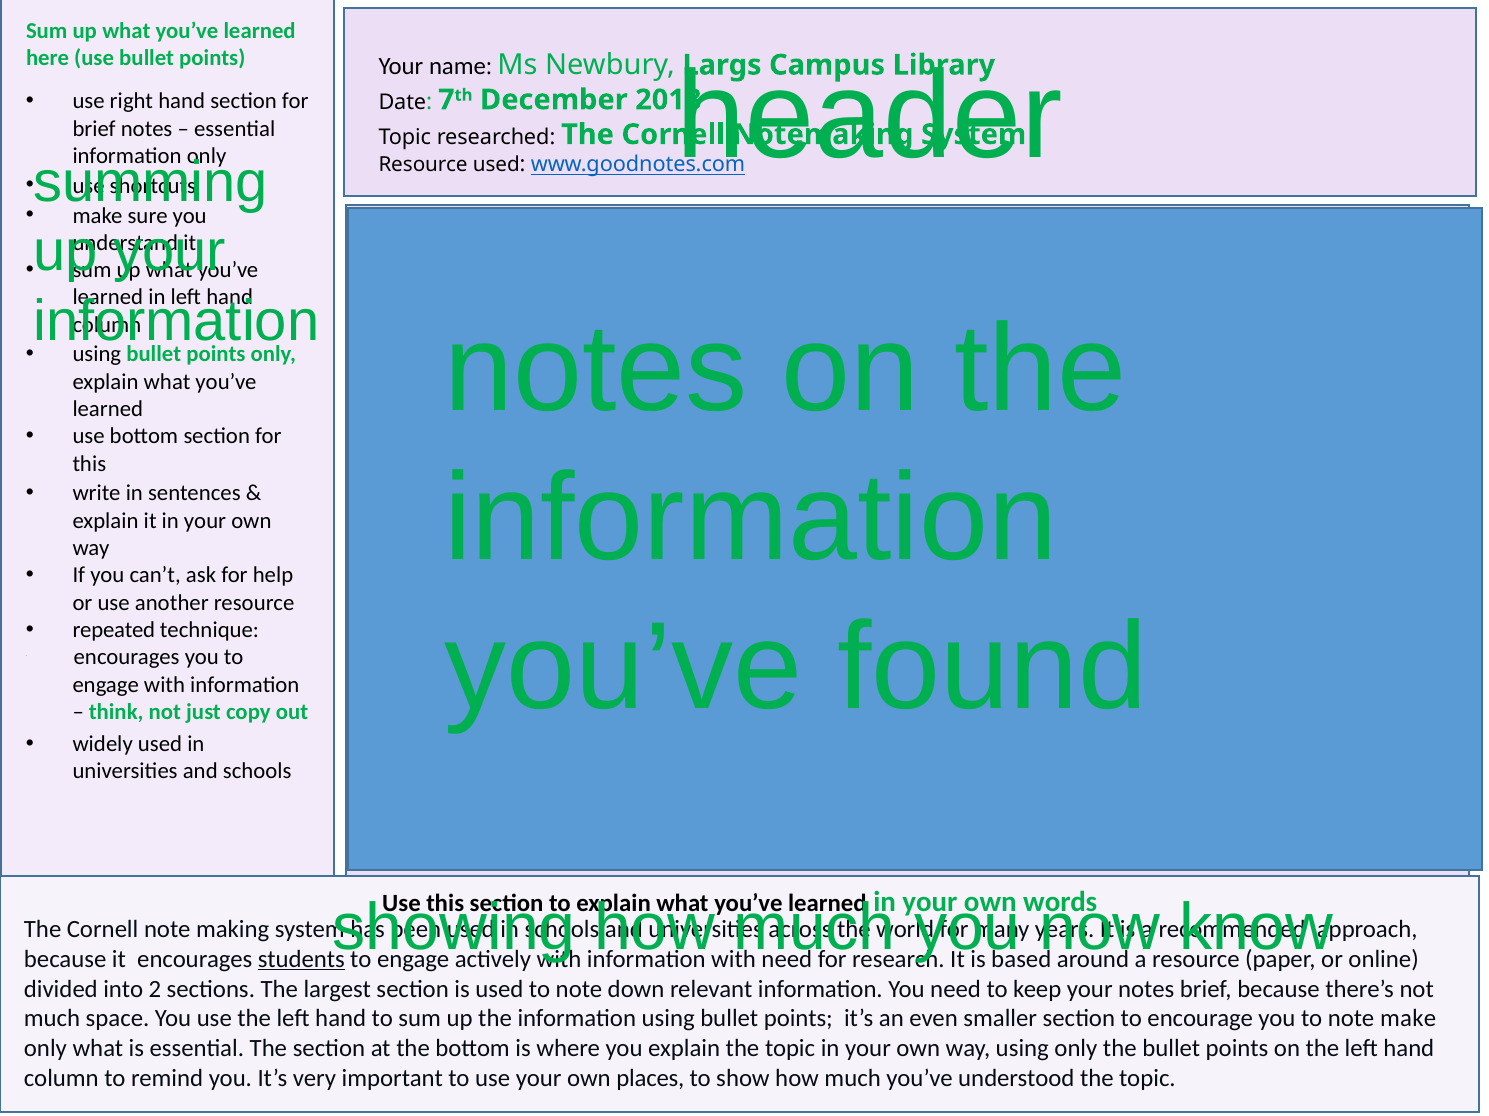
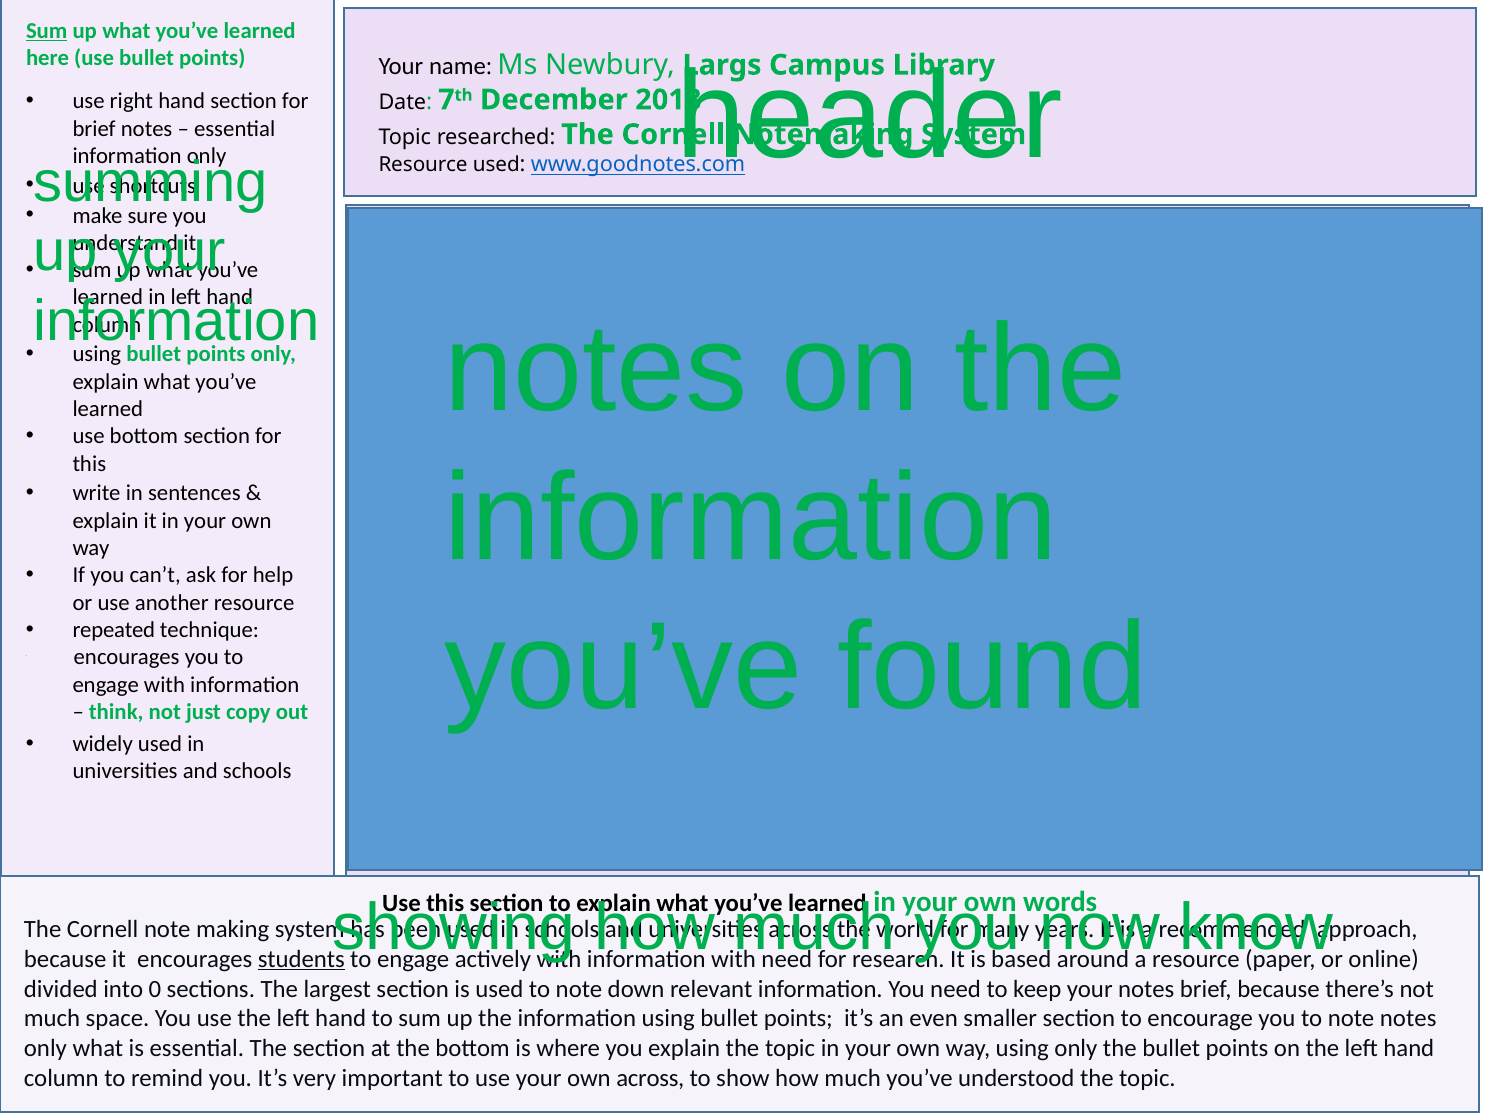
Sum at (47, 31) underline: none -> present
into 2: 2 -> 0
note make: make -> notes
own places: places -> across
